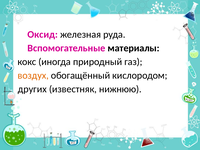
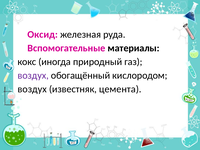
воздух at (33, 75) colour: orange -> purple
других at (32, 89): других -> воздух
нижнюю: нижнюю -> цемента
